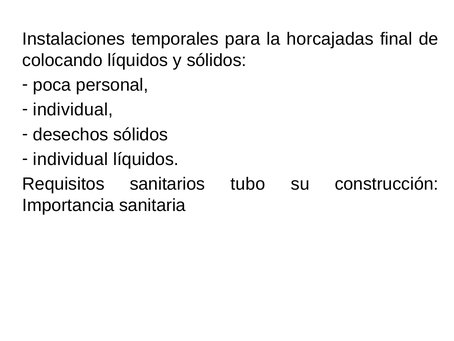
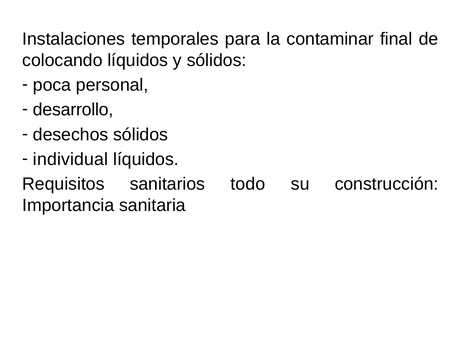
horcajadas: horcajadas -> contaminar
individual at (73, 110): individual -> desarrollo
tubo: tubo -> todo
